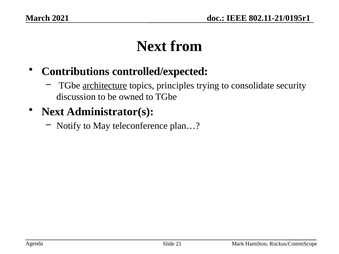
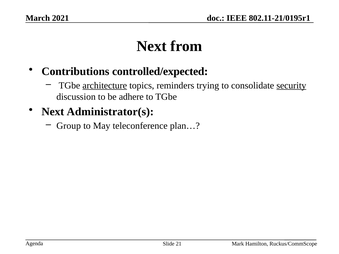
principles: principles -> reminders
security underline: none -> present
owned: owned -> adhere
Notify: Notify -> Group
